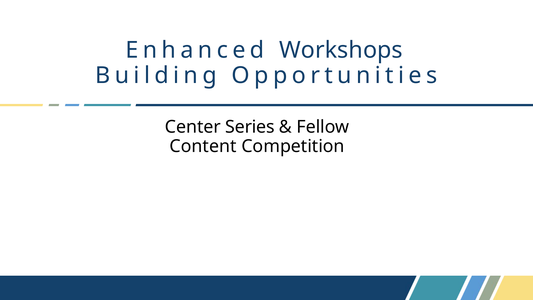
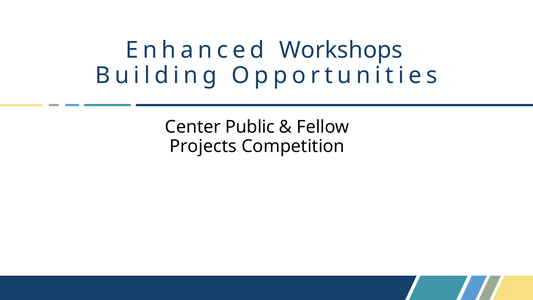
Series: Series -> Public
Content: Content -> Projects
